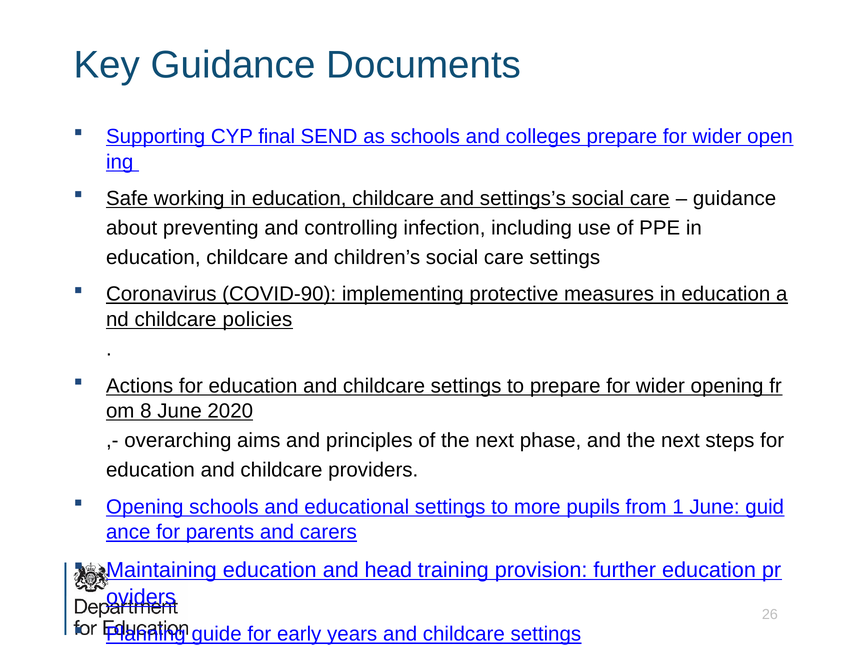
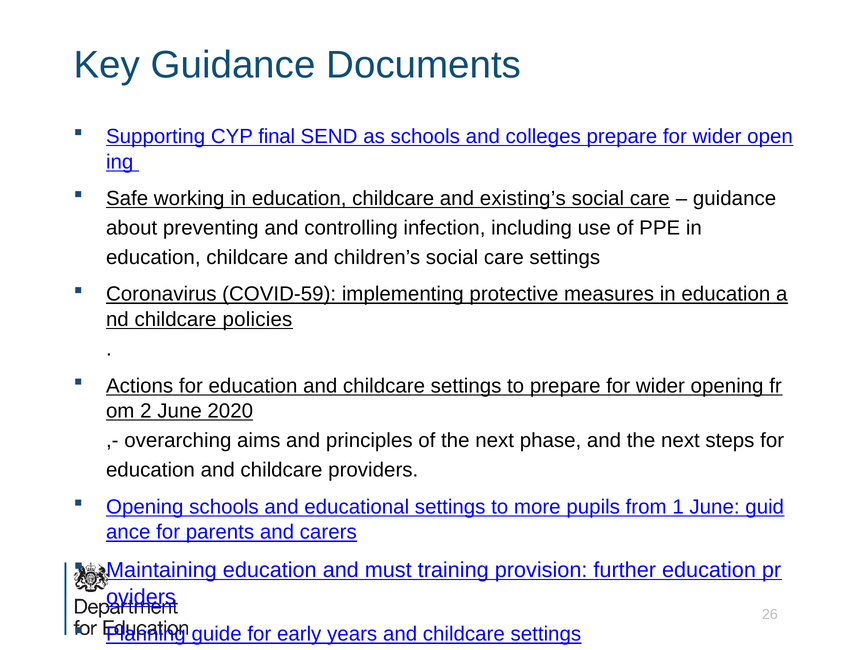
settings’s: settings’s -> existing’s
COVID-90: COVID-90 -> COVID-59
8: 8 -> 2
head: head -> must
